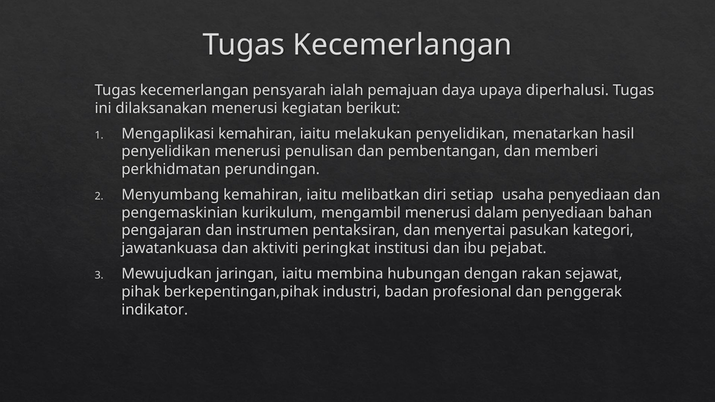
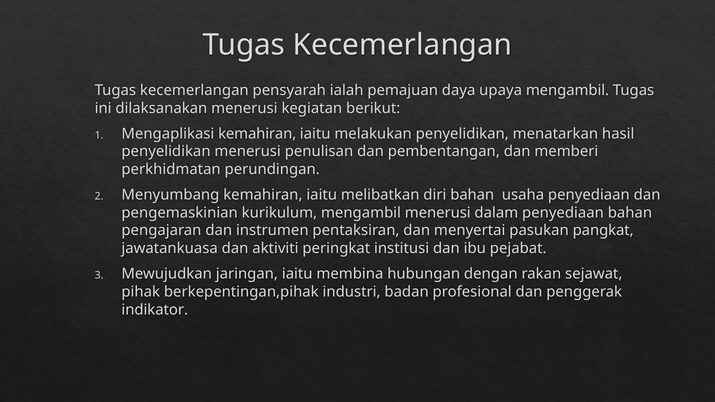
upaya diperhalusi: diperhalusi -> mengambil
diri setiap: setiap -> bahan
kategori: kategori -> pangkat
